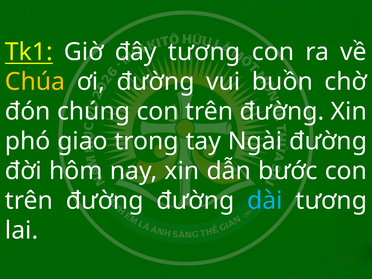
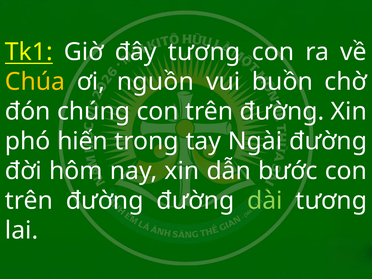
ơi đường: đường -> nguồn
giao: giao -> hiến
dài colour: light blue -> light green
